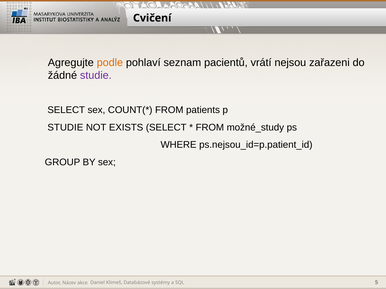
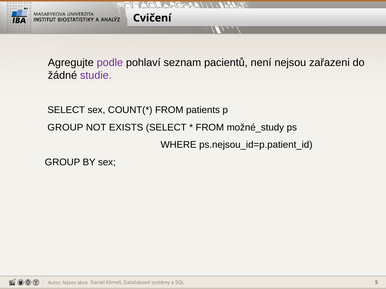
podle colour: orange -> purple
vrátí: vrátí -> není
STUDIE at (65, 128): STUDIE -> GROUP
